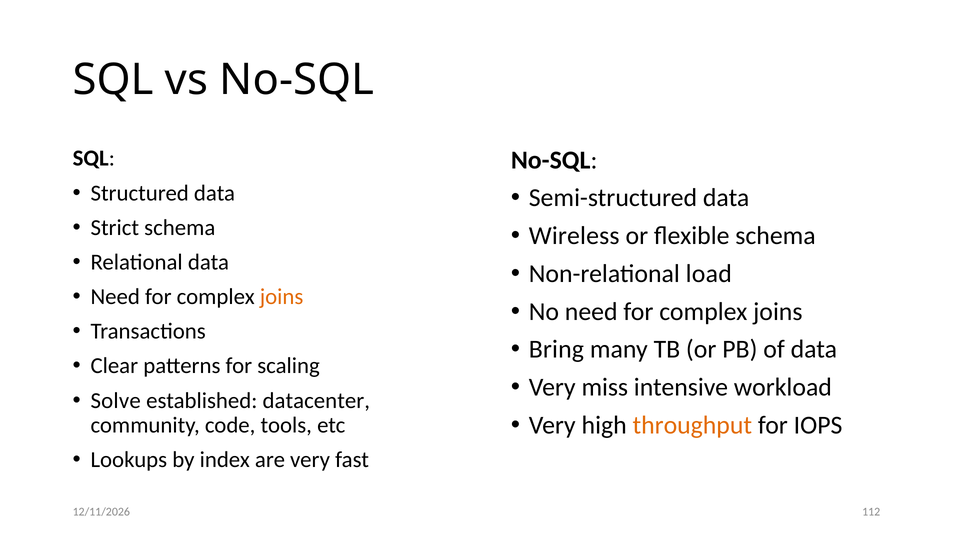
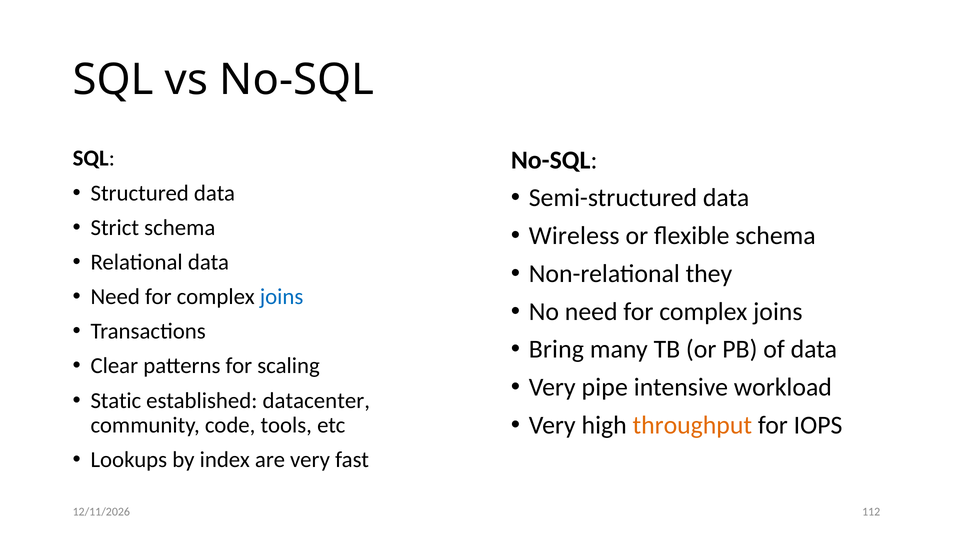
load: load -> they
joins at (282, 297) colour: orange -> blue
miss: miss -> pipe
Solve: Solve -> Static
